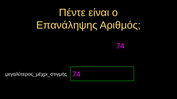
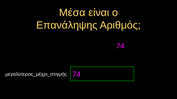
Πέντε: Πέντε -> Μέσα
